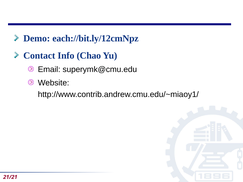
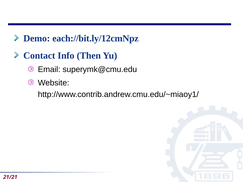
Chao: Chao -> Then
